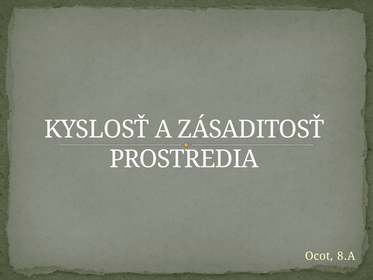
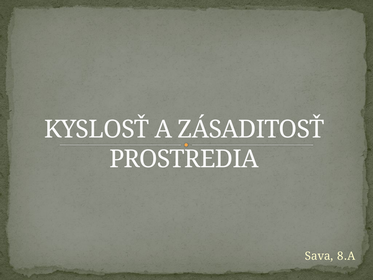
Ocot: Ocot -> Sava
